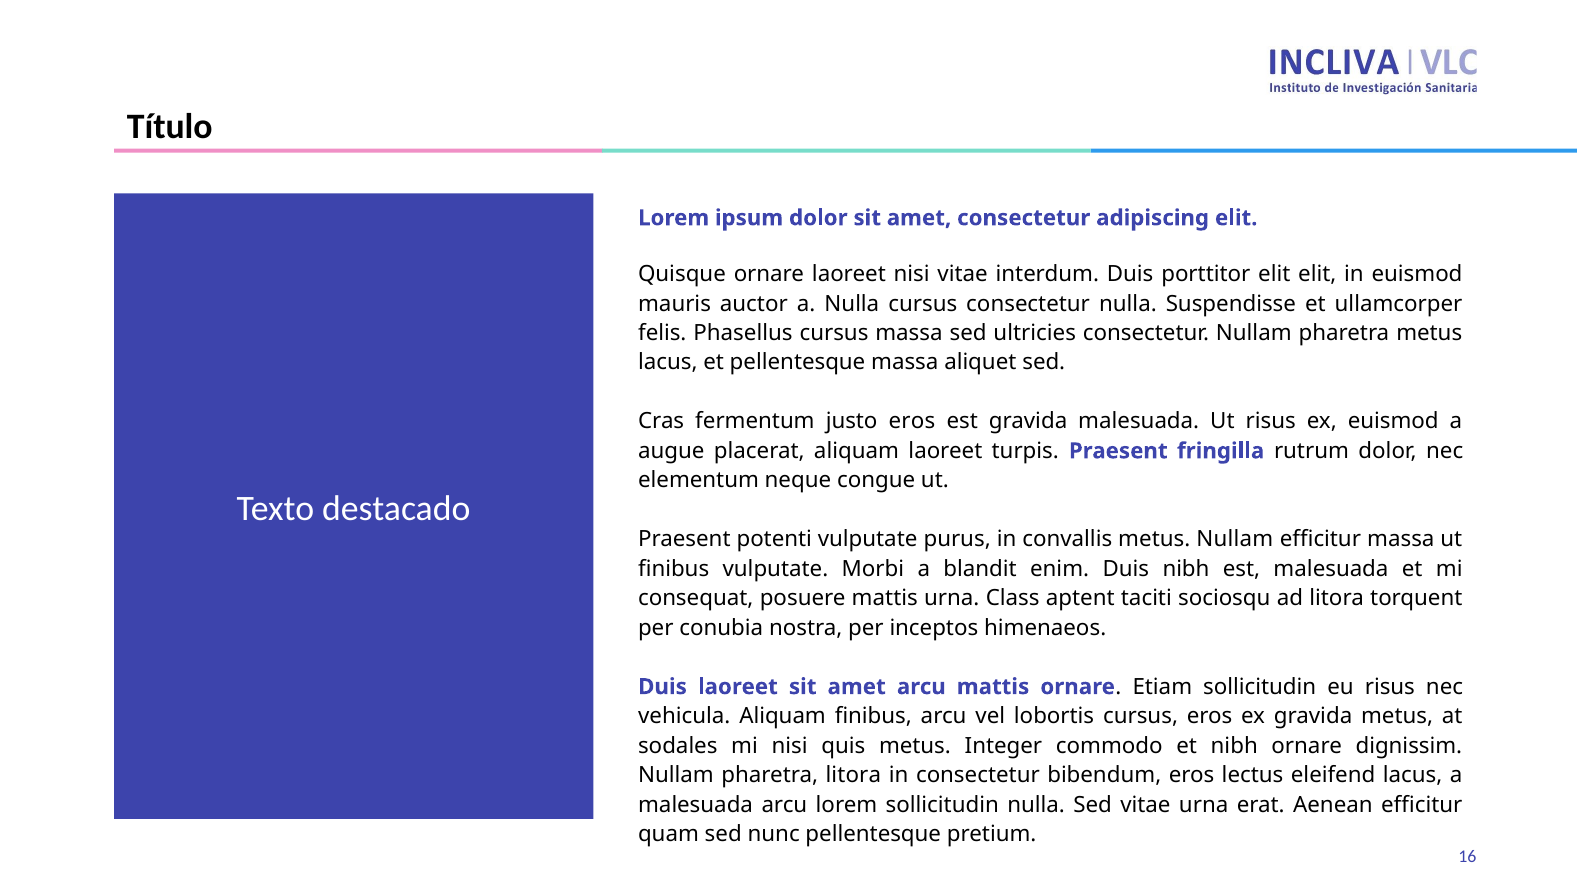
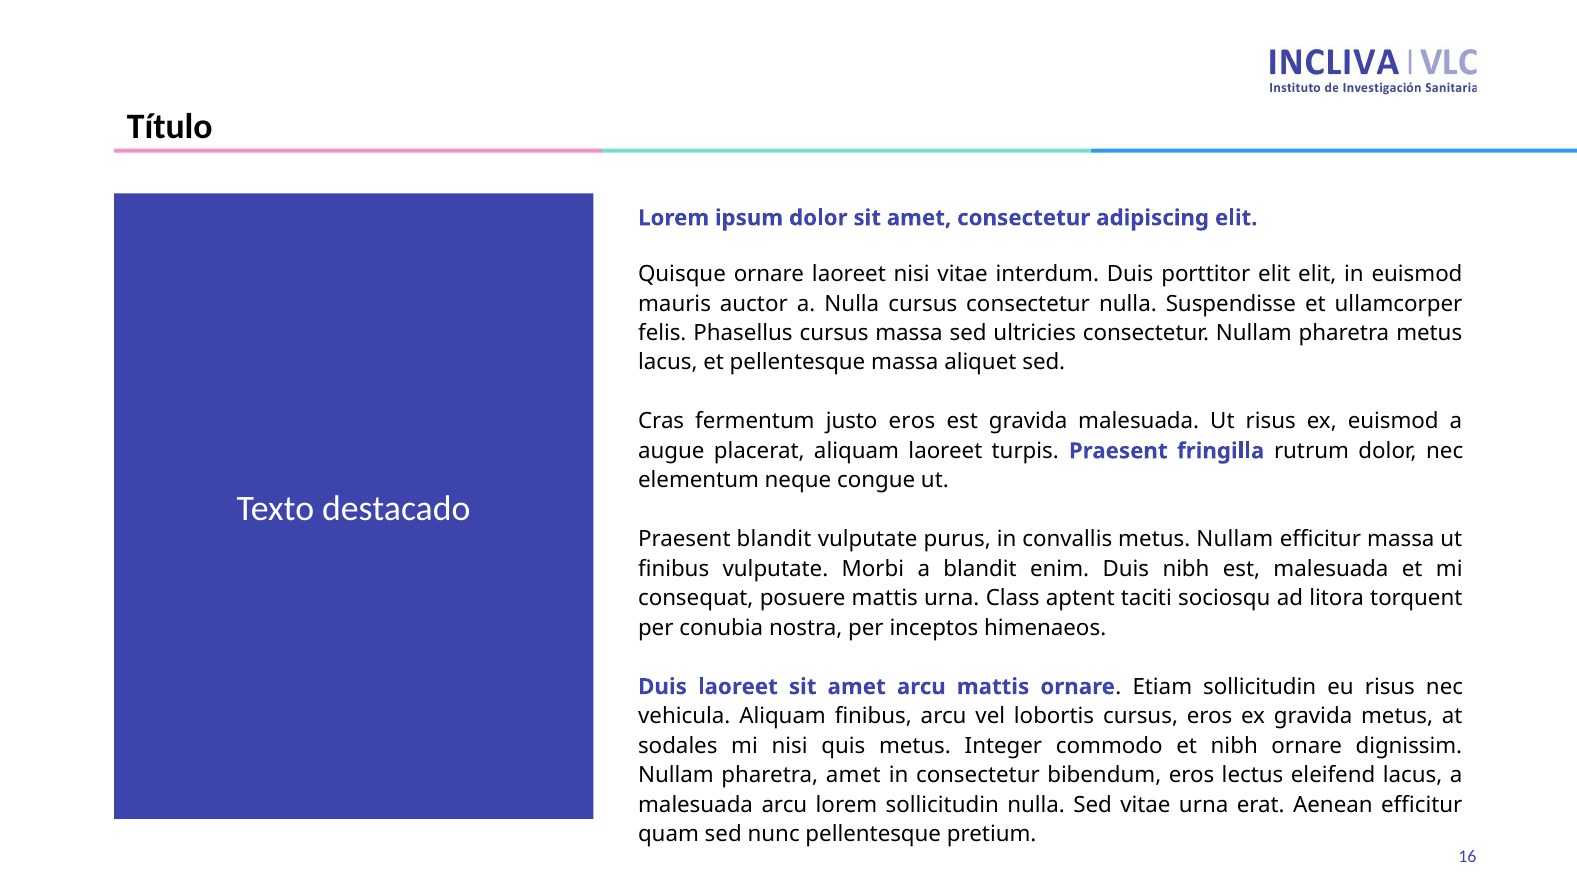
Praesent potenti: potenti -> blandit
pharetra litora: litora -> amet
